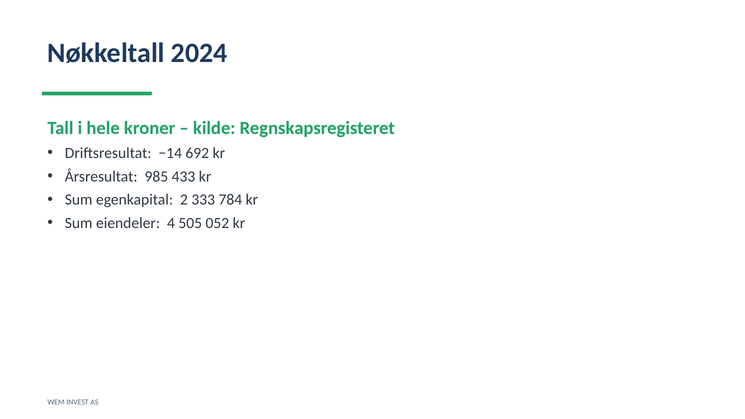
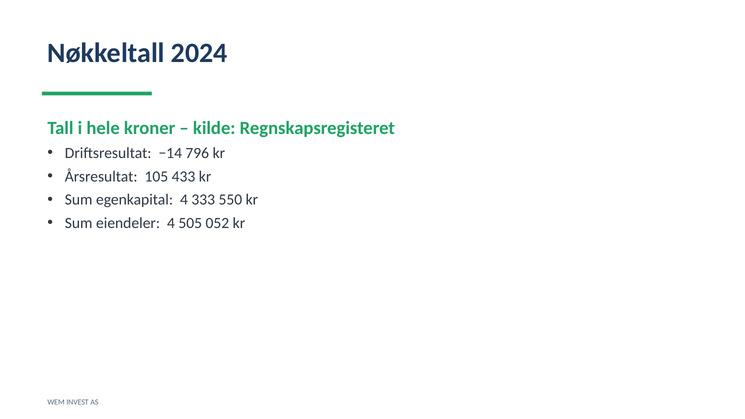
692: 692 -> 796
985: 985 -> 105
egenkapital 2: 2 -> 4
784: 784 -> 550
